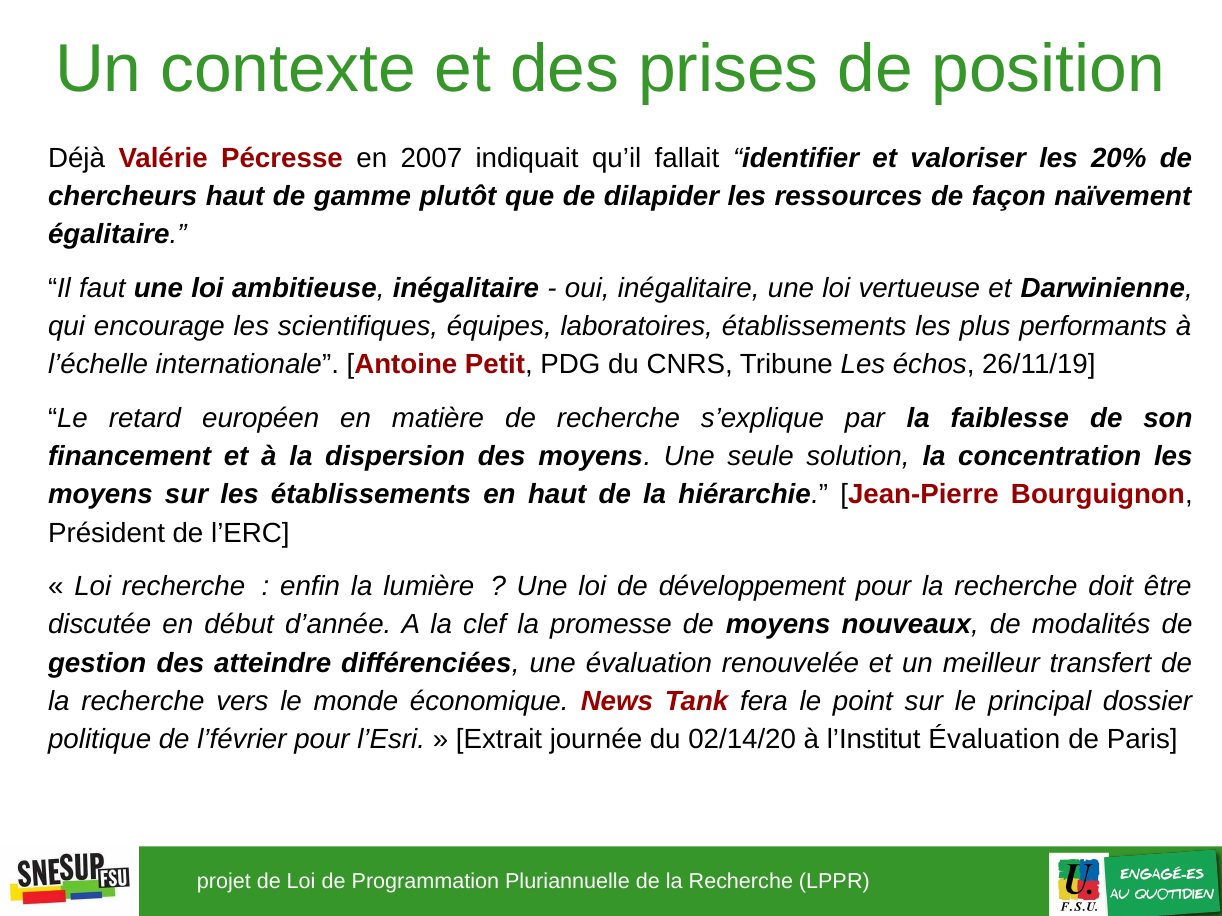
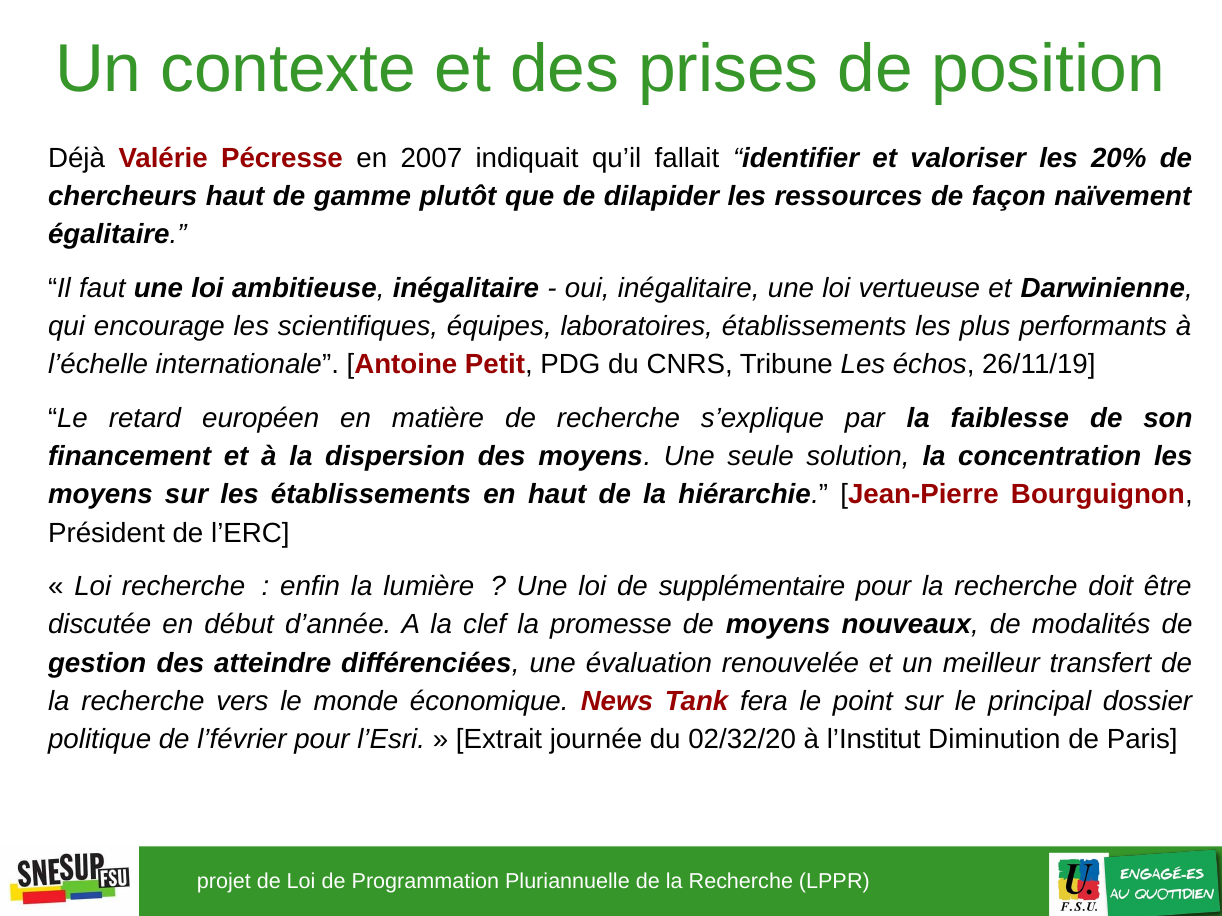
développement: développement -> supplémentaire
02/14/20: 02/14/20 -> 02/32/20
l’Institut Évaluation: Évaluation -> Diminution
